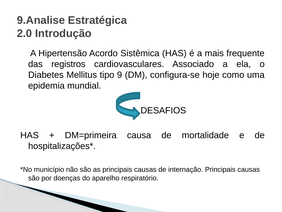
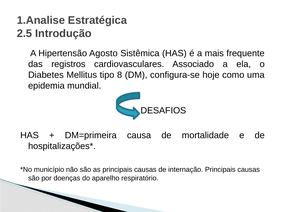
9.Analise: 9.Analise -> 1.Analise
2.0: 2.0 -> 2.5
Acordo: Acordo -> Agosto
9: 9 -> 8
